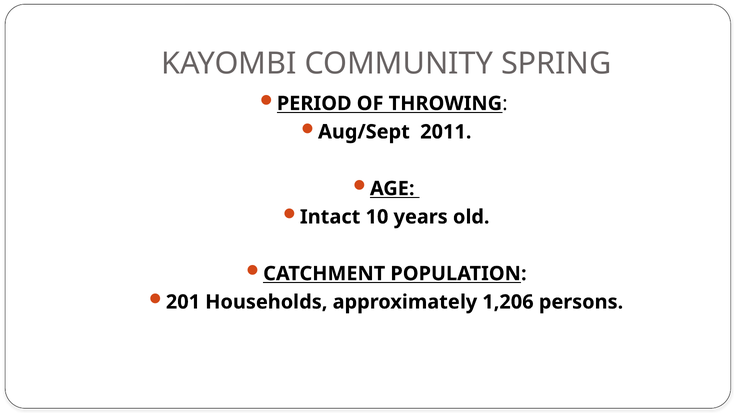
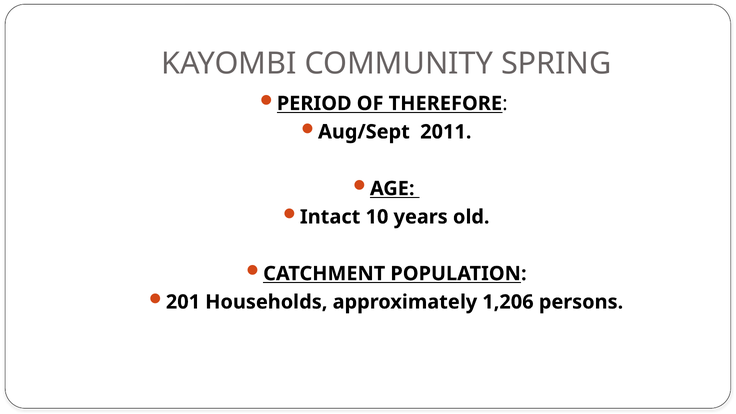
THROWING: THROWING -> THEREFORE
